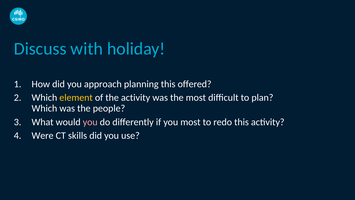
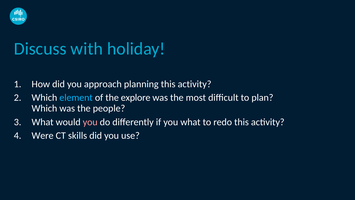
planning this offered: offered -> activity
element colour: yellow -> light blue
the activity: activity -> explore
you most: most -> what
